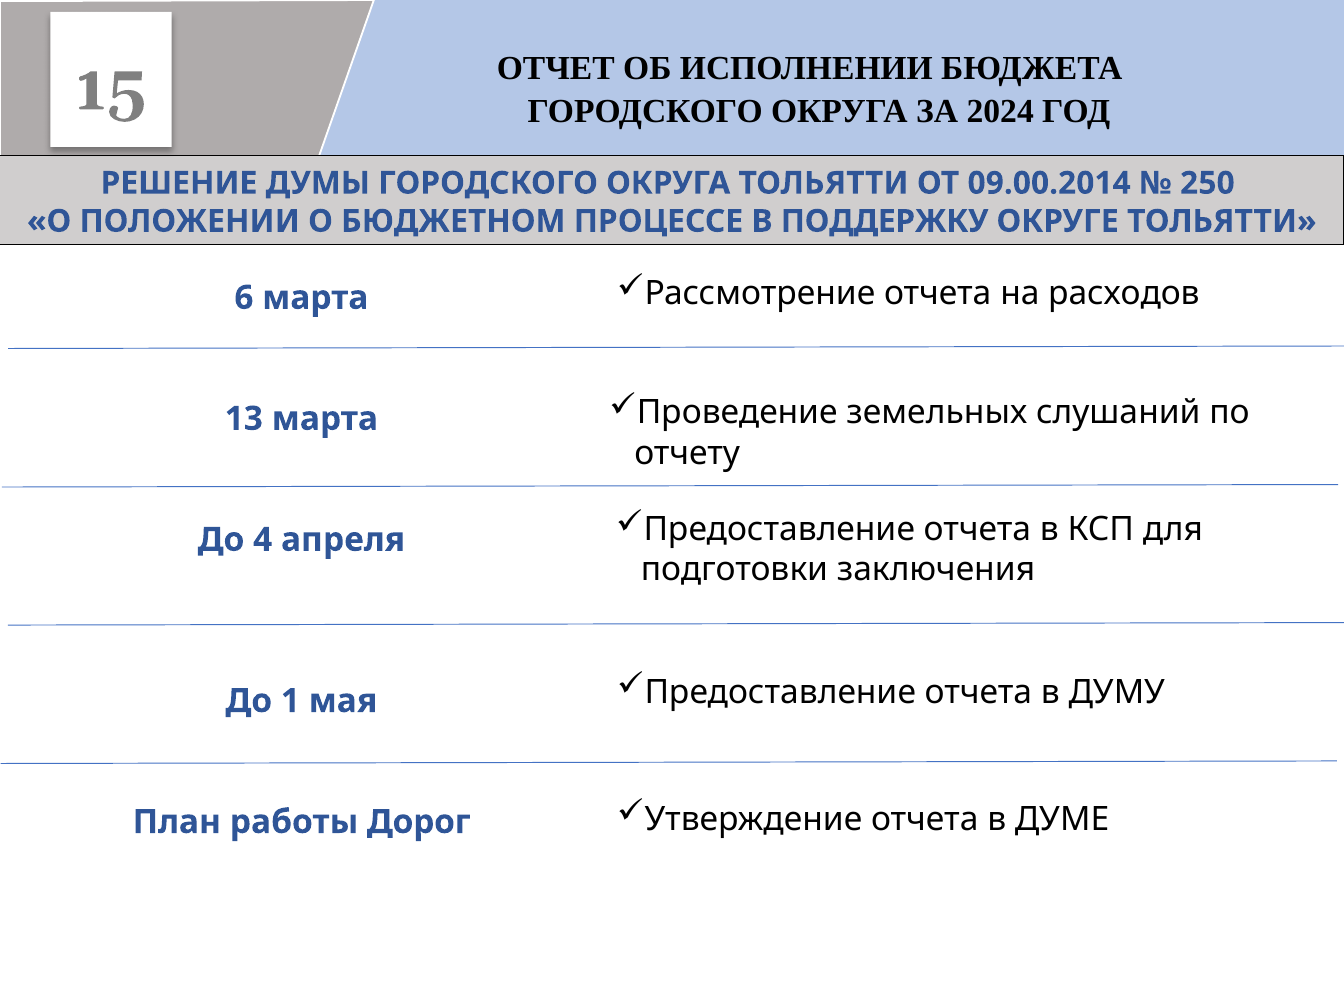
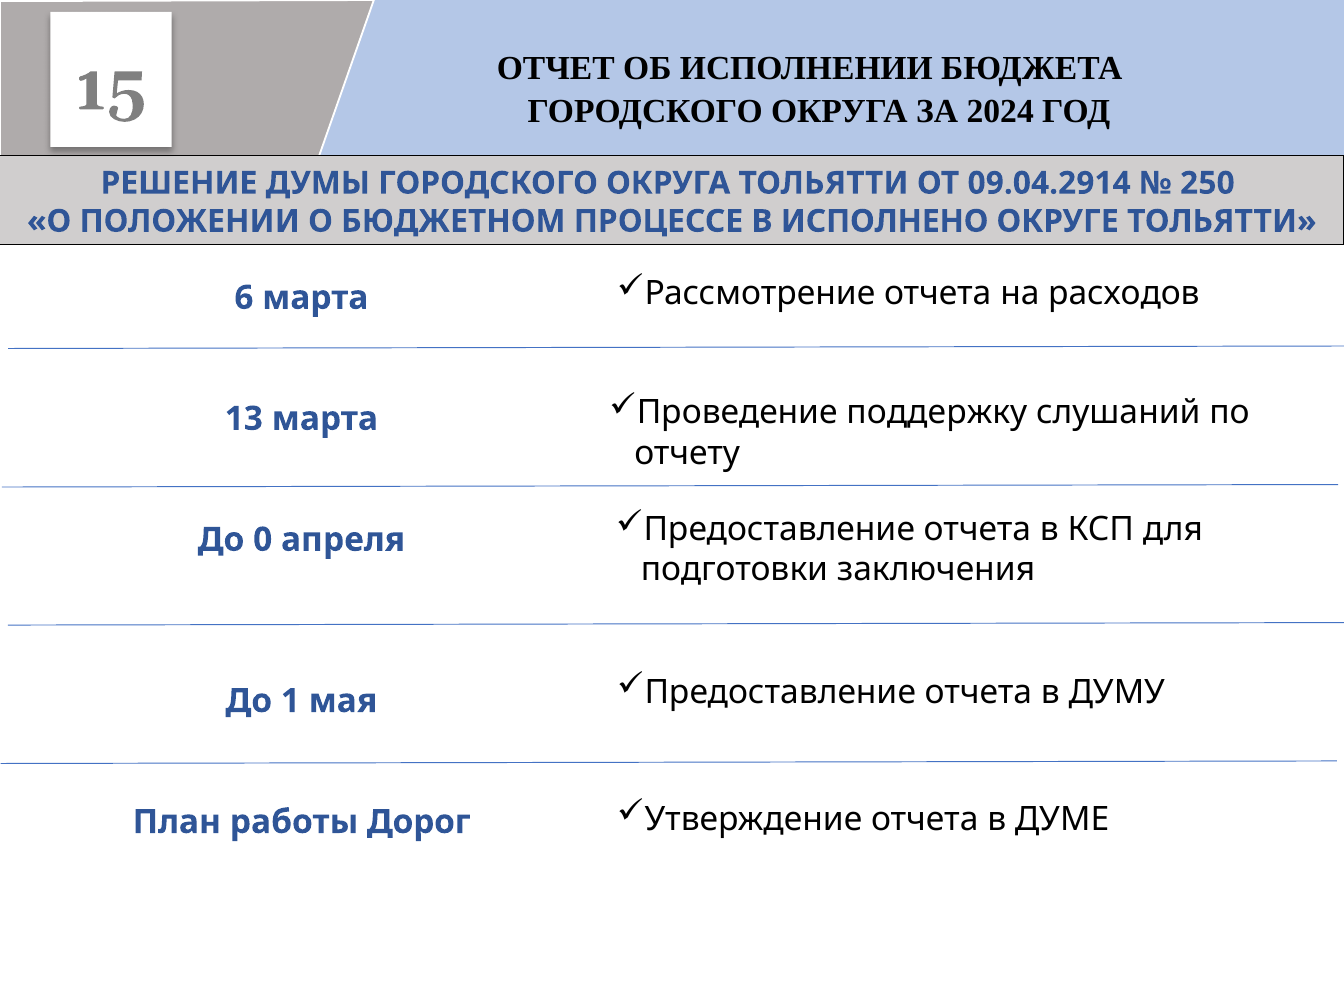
09.00.2014: 09.00.2014 -> 09.04.2914
ПОДДЕРЖКУ: ПОДДЕРЖКУ -> ИСПОЛНЕНО
земельных: земельных -> поддержку
4: 4 -> 0
